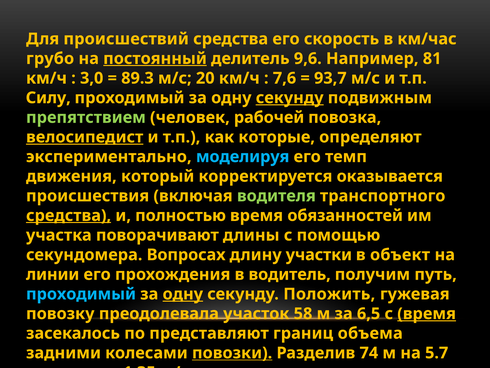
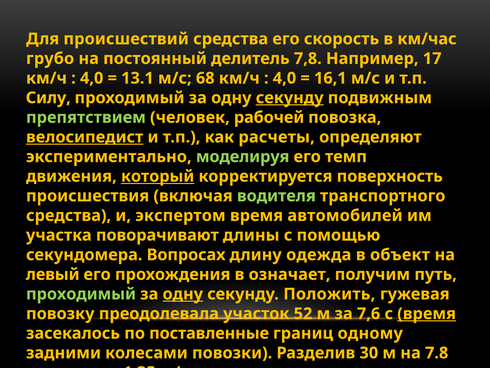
постоянный underline: present -> none
9,6: 9,6 -> 7,8
81: 81 -> 17
3,0 at (92, 78): 3,0 -> 4,0
89.3: 89.3 -> 13.1
20: 20 -> 68
7,6 at (284, 78): 7,6 -> 4,0
93,7: 93,7 -> 16,1
которые: которые -> расчеты
моделируя colour: light blue -> light green
который underline: none -> present
оказывается: оказывается -> поверхность
средства at (69, 215) underline: present -> none
полностью: полностью -> экспертом
обязанностей: обязанностей -> автомобилей
участки: участки -> одежда
линии: линии -> левый
водитель: водитель -> означает
проходимый at (81, 294) colour: light blue -> light green
58: 58 -> 52
6,5: 6,5 -> 7,6
представляют: представляют -> поставленные
объема: объема -> одному
повозки underline: present -> none
74: 74 -> 30
5.7: 5.7 -> 7.8
